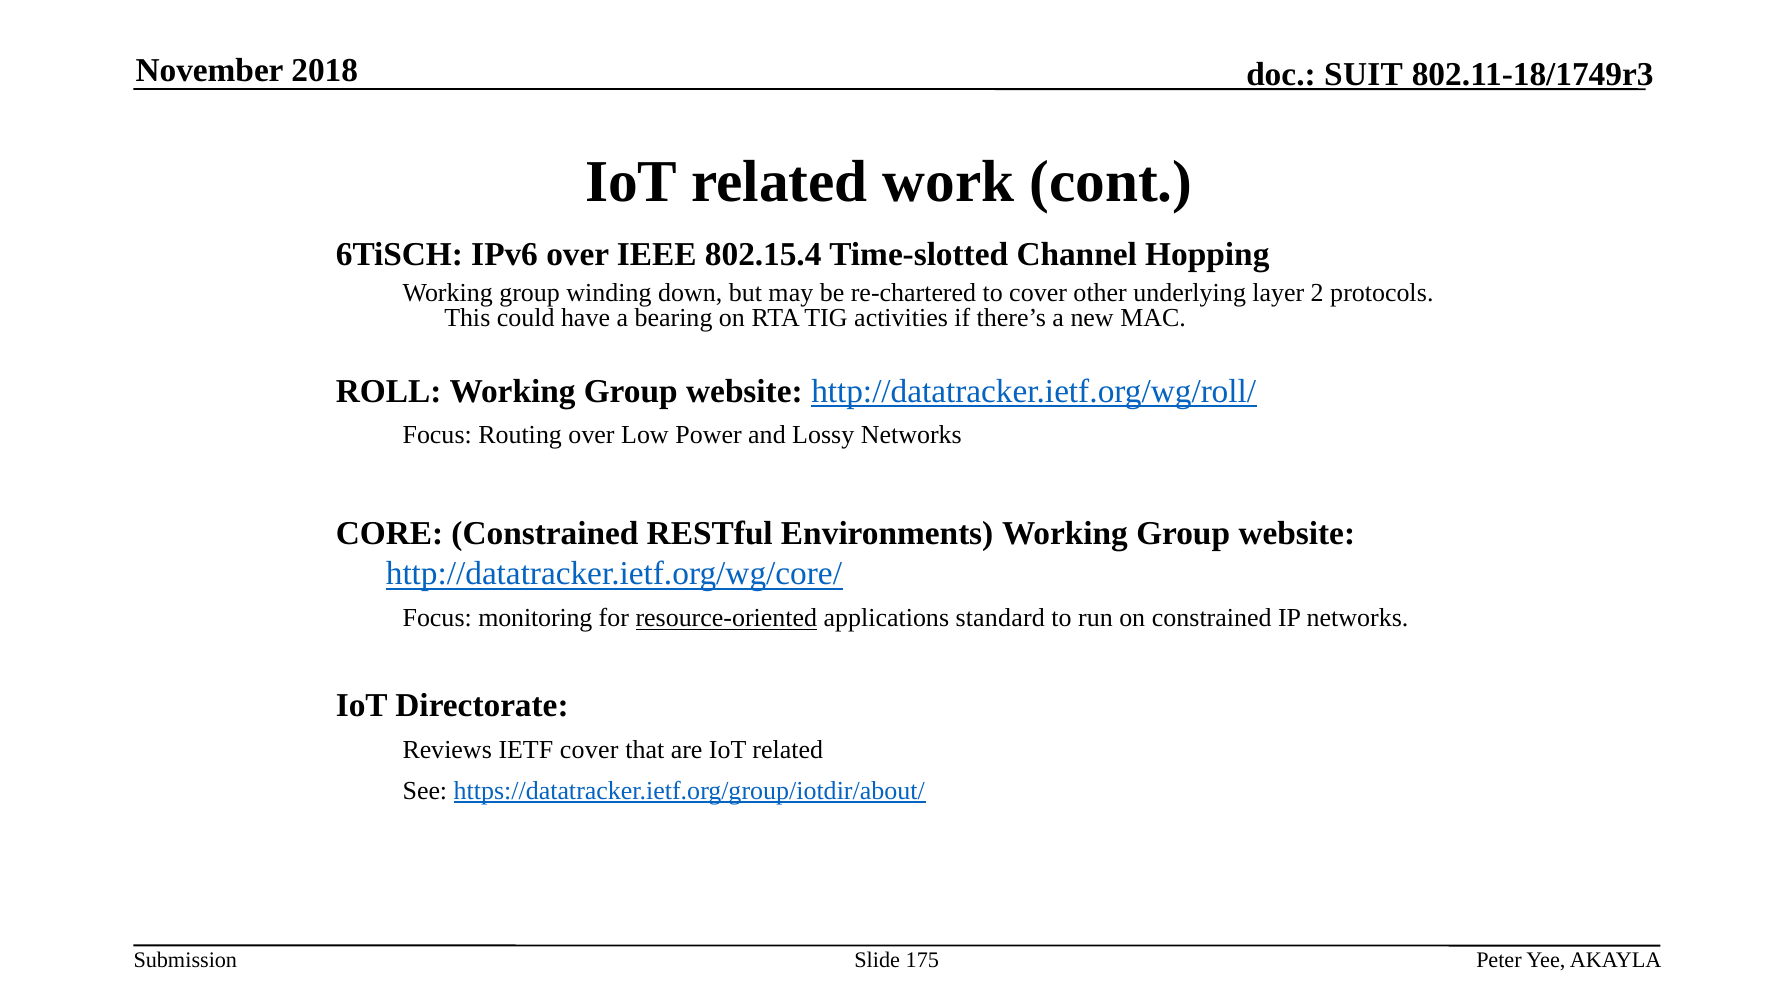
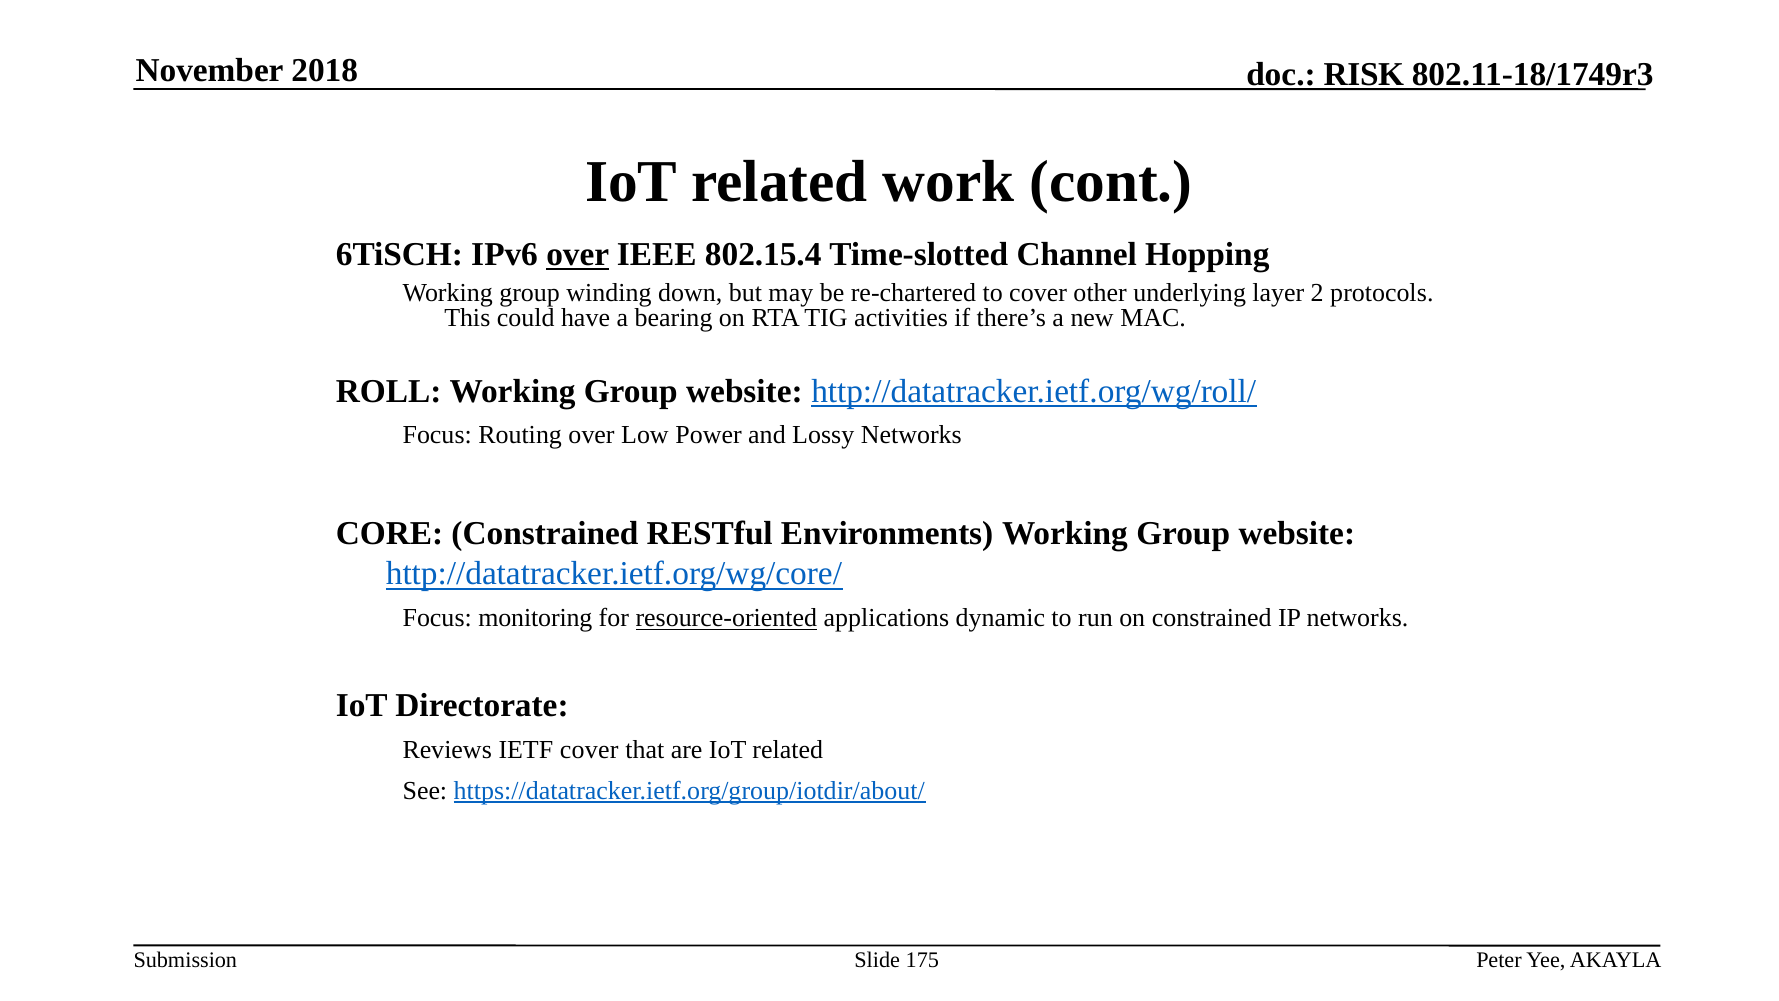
SUIT: SUIT -> RISK
over at (578, 255) underline: none -> present
standard: standard -> dynamic
